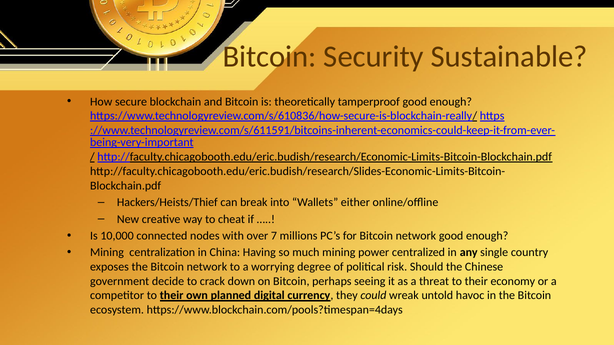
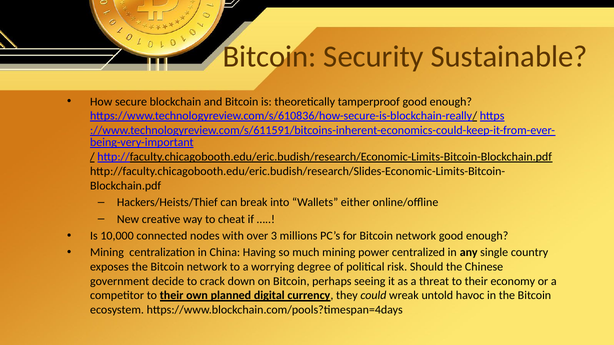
7: 7 -> 3
